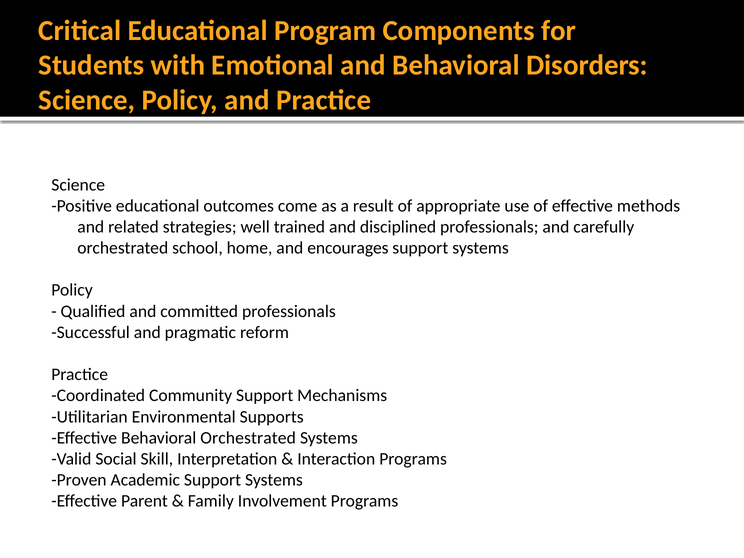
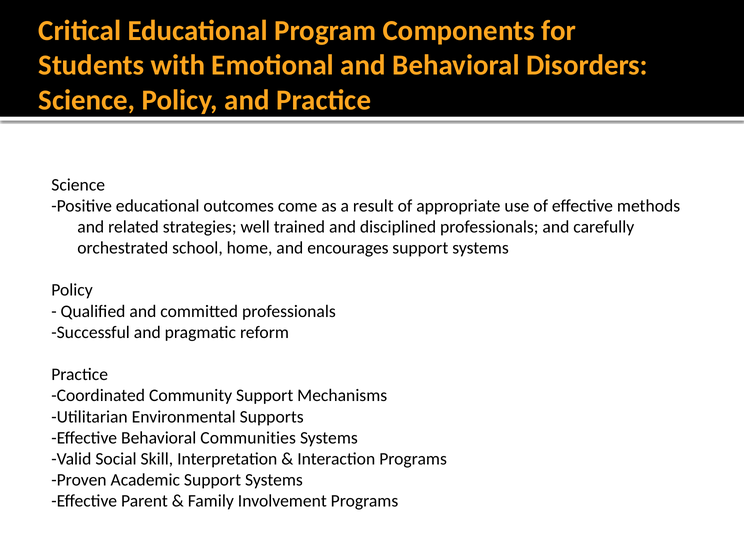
Behavioral Orchestrated: Orchestrated -> Communities
